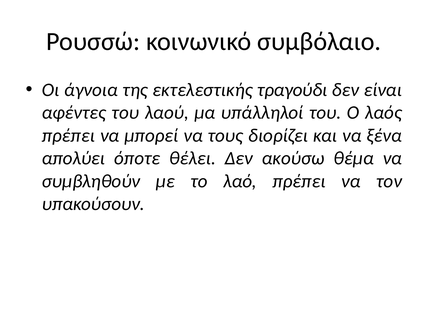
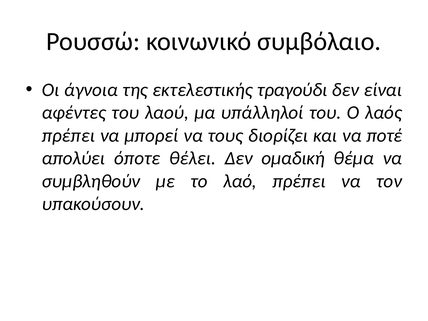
ξένα: ξένα -> ποτέ
ακούσω: ακούσω -> ομαδική
